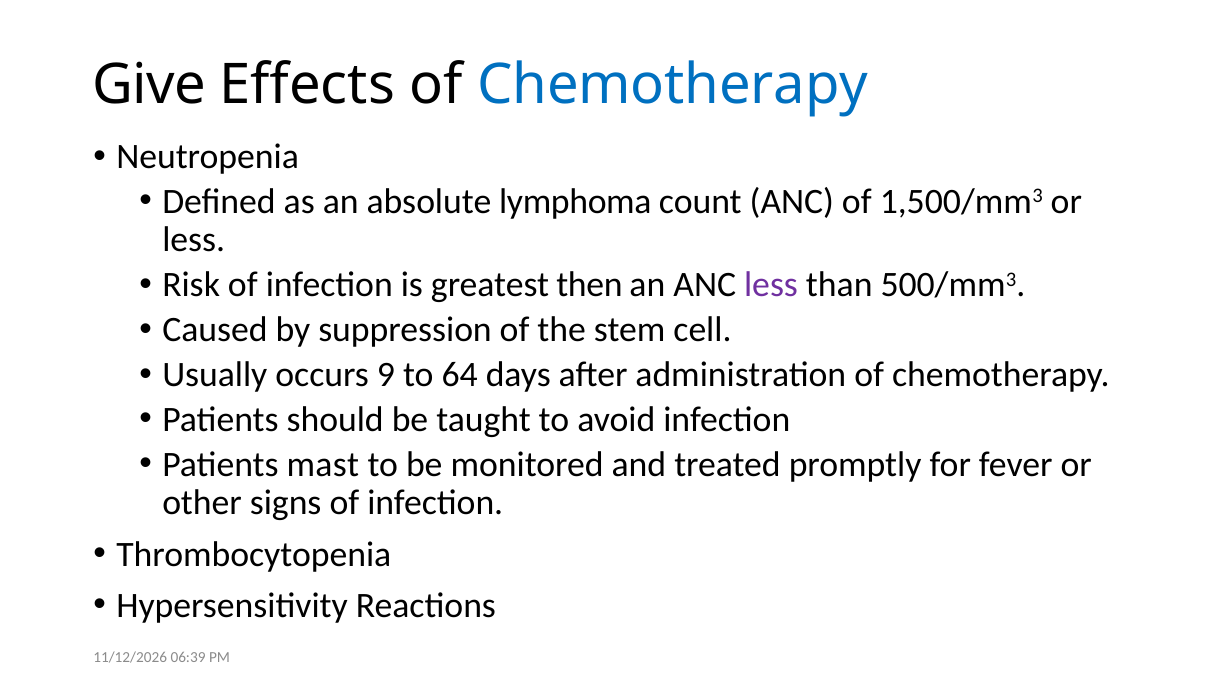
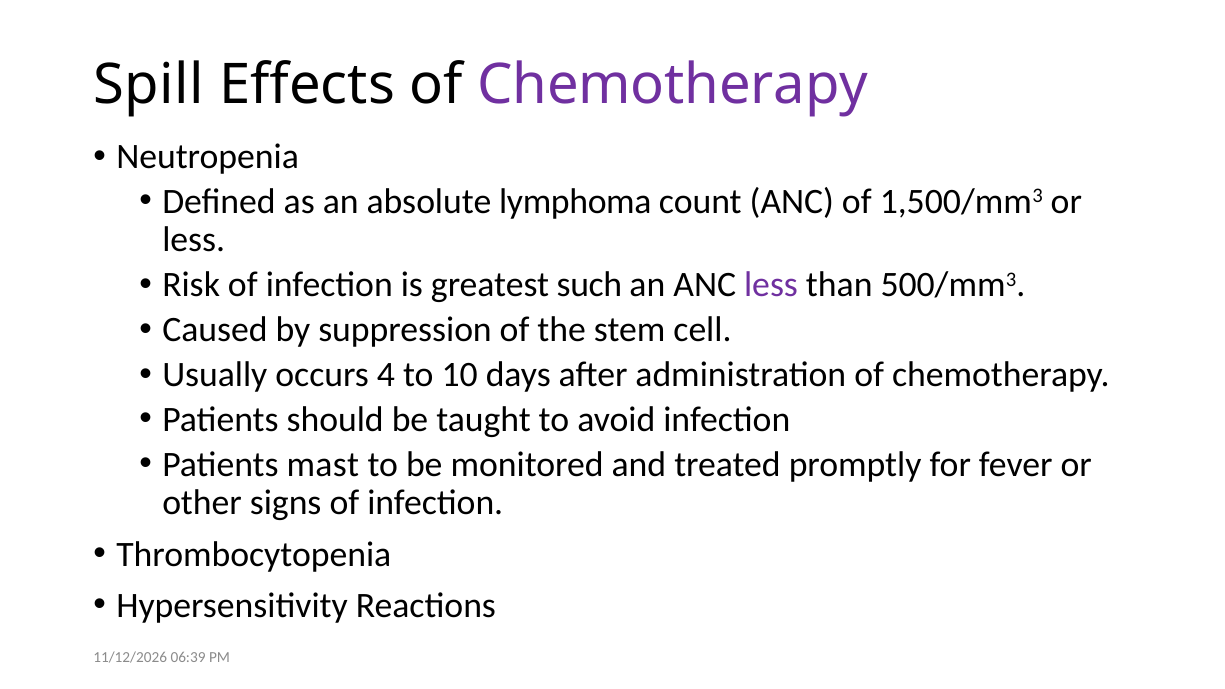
Give: Give -> Spill
Chemotherapy at (673, 84) colour: blue -> purple
then: then -> such
9: 9 -> 4
64: 64 -> 10
